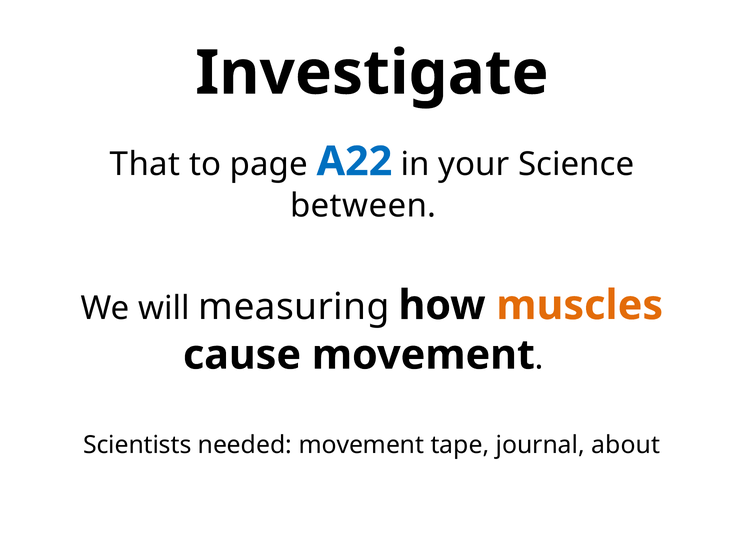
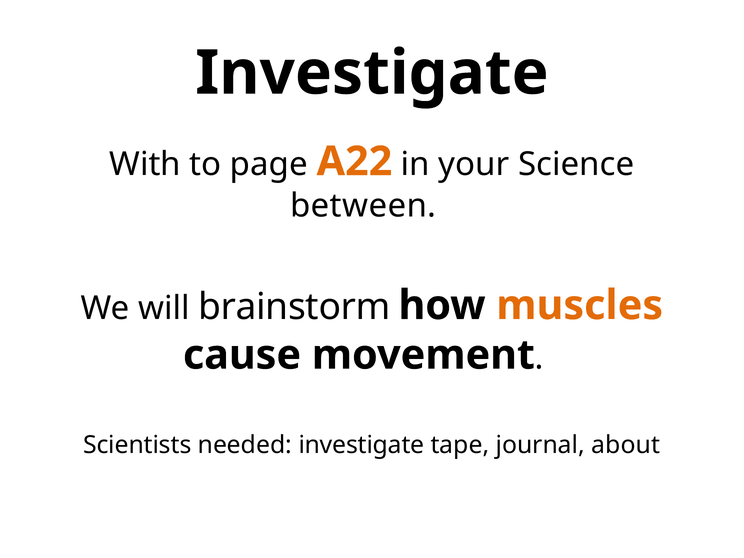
That: That -> With
A22 colour: blue -> orange
measuring: measuring -> brainstorm
needed movement: movement -> investigate
